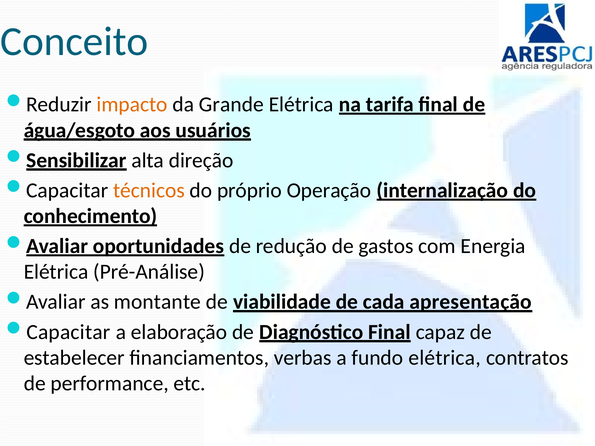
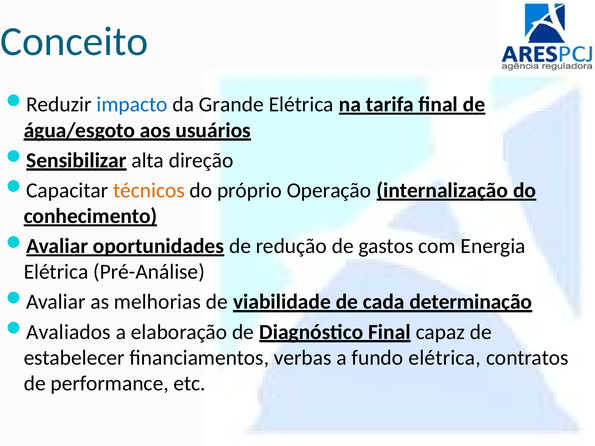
impacto colour: orange -> blue
montante: montante -> melhorias
apresentação: apresentação -> determinação
Capacitar at (68, 332): Capacitar -> Avaliados
